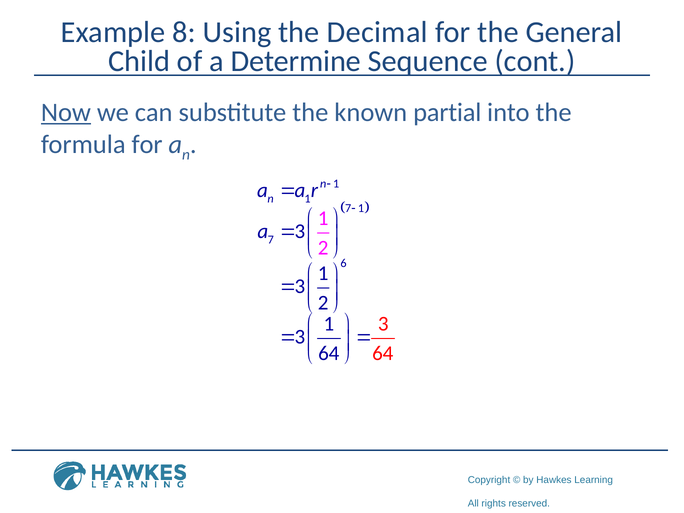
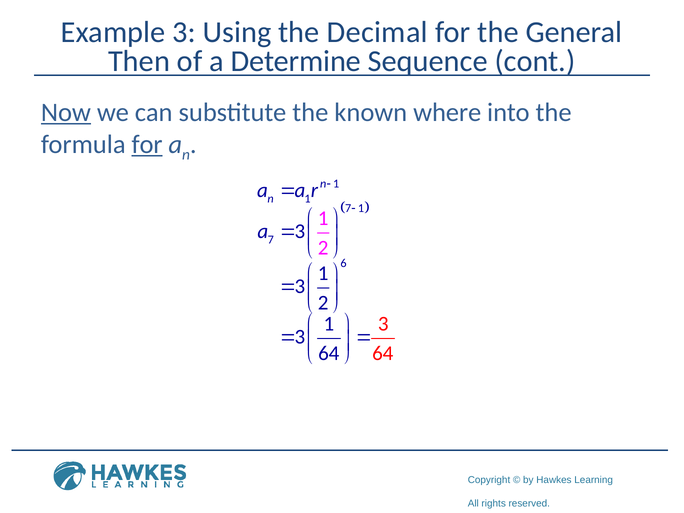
Example 8: 8 -> 3
Child: Child -> Then
partial: partial -> where
for at (147, 144) underline: none -> present
